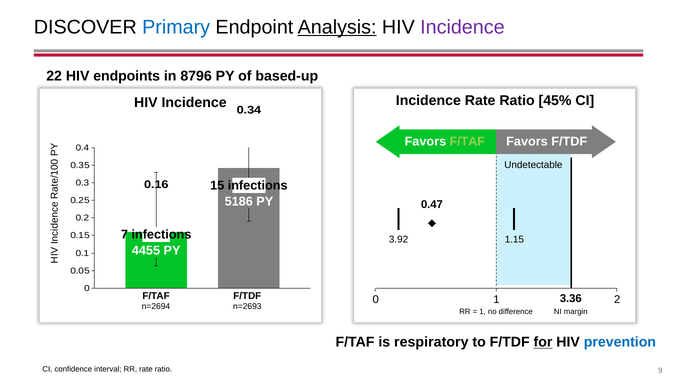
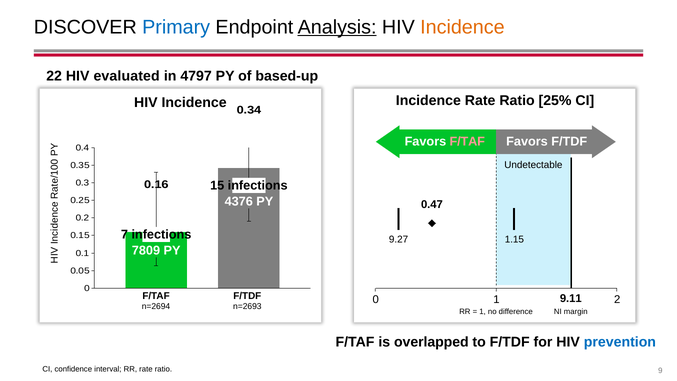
Incidence at (462, 27) colour: purple -> orange
endpoints: endpoints -> evaluated
8796: 8796 -> 4797
45%: 45% -> 25%
F/TAF at (467, 142) colour: light green -> pink
5186: 5186 -> 4376
3.92: 3.92 -> 9.27
4455: 4455 -> 7809
3.36: 3.36 -> 9.11
respiratory: respiratory -> overlapped
for underline: present -> none
